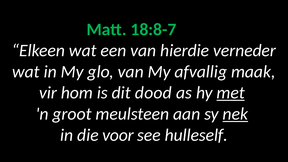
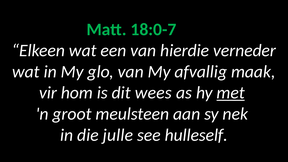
18:8-7: 18:8-7 -> 18:0-7
dood: dood -> wees
nek underline: present -> none
voor: voor -> julle
